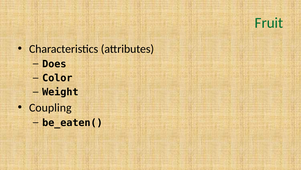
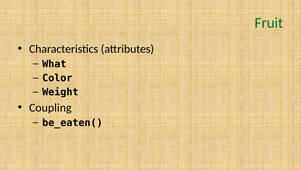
Does: Does -> What
